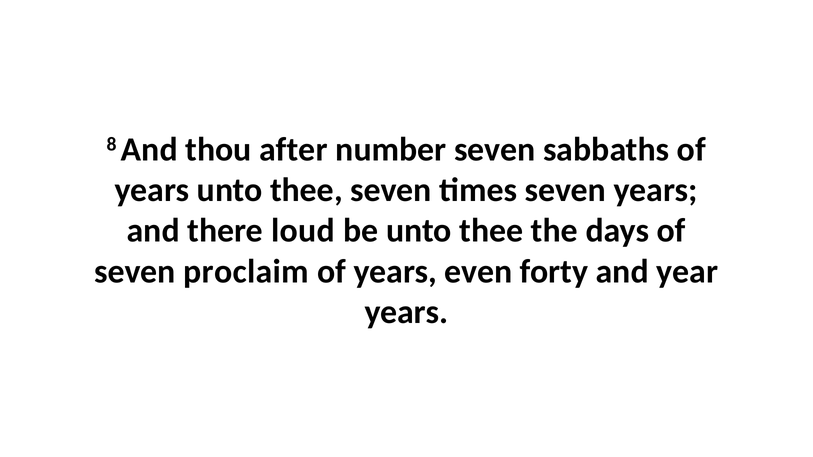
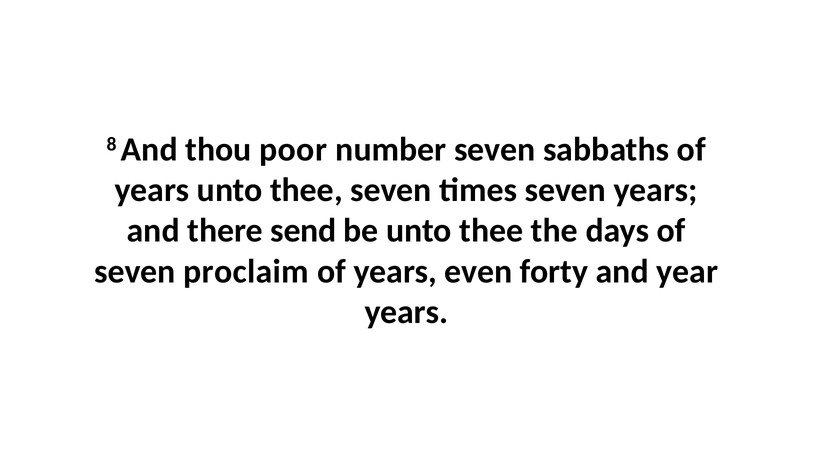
after: after -> poor
loud: loud -> send
